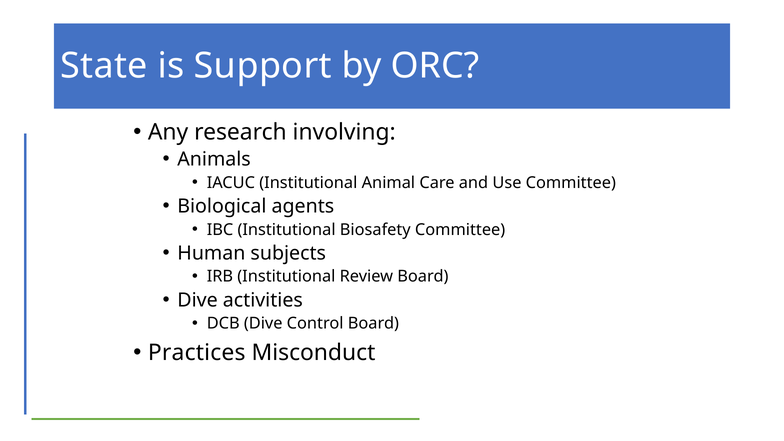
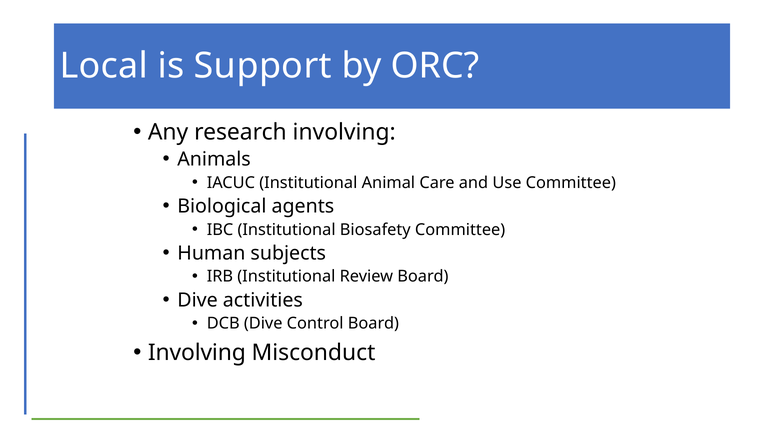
State: State -> Local
Practices at (197, 353): Practices -> Involving
